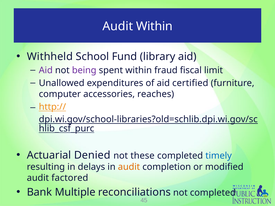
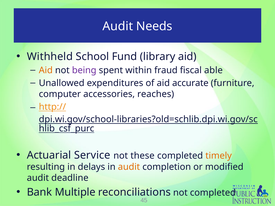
Audit Within: Within -> Needs
Aid at (46, 70) colour: purple -> orange
limit: limit -> able
certified: certified -> accurate
Denied: Denied -> Service
timely colour: blue -> orange
factored: factored -> deadline
